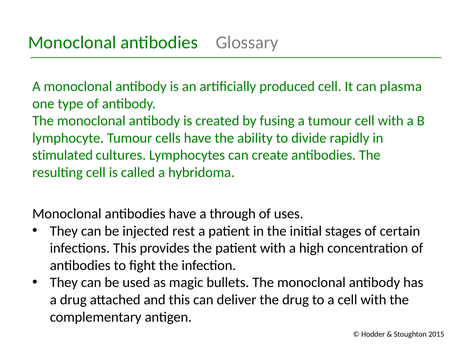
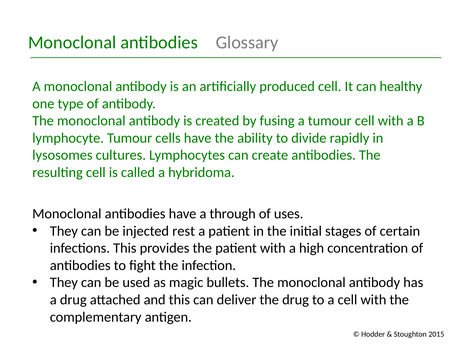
plasma: plasma -> healthy
stimulated: stimulated -> lysosomes
